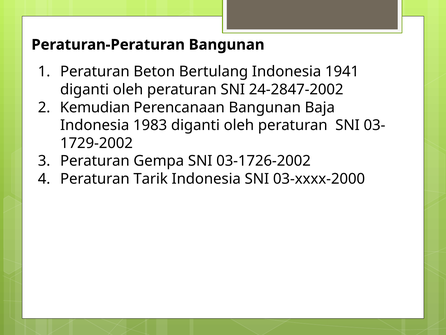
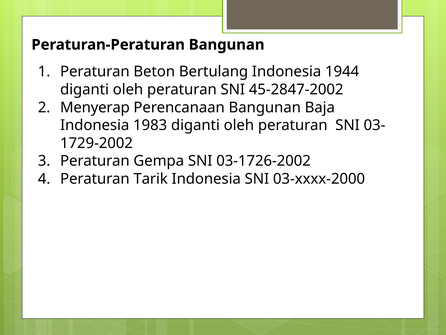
1941: 1941 -> 1944
24-2847-2002: 24-2847-2002 -> 45-2847-2002
Kemudian: Kemudian -> Menyerap
